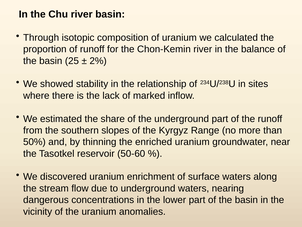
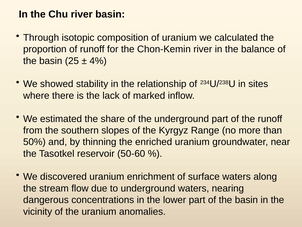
2%: 2% -> 4%
